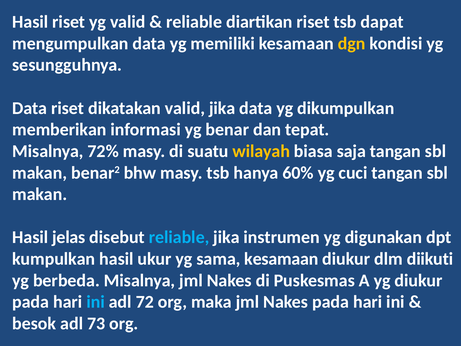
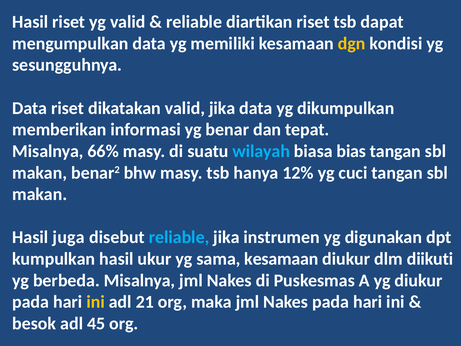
72%: 72% -> 66%
wilayah colour: yellow -> light blue
saja: saja -> bias
60%: 60% -> 12%
jelas: jelas -> juga
ini at (96, 302) colour: light blue -> yellow
72: 72 -> 21
73: 73 -> 45
